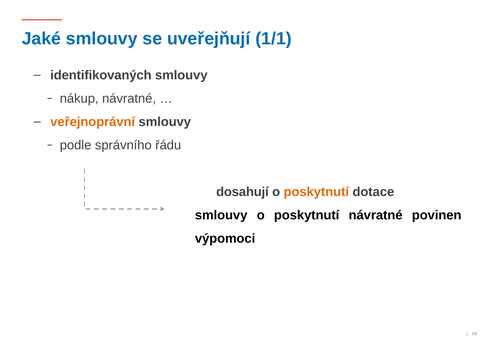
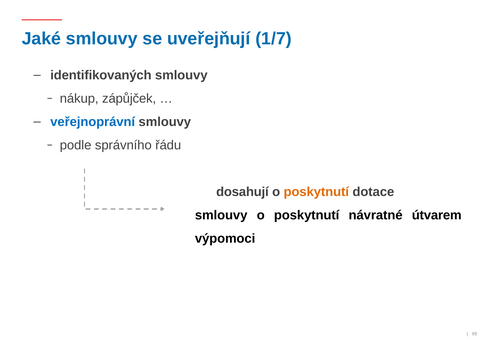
1/1: 1/1 -> 1/7
nákup návratné: návratné -> zápůjček
veřejnoprávní colour: orange -> blue
povinen: povinen -> útvarem
